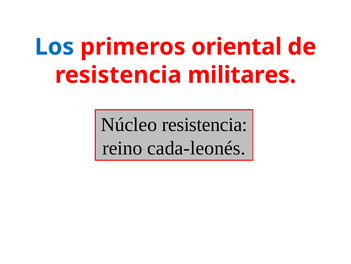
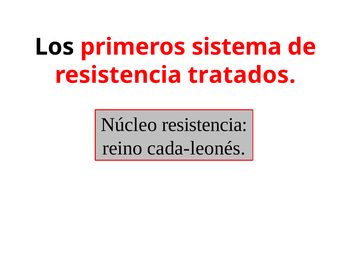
Los colour: blue -> black
oriental: oriental -> sistema
militares: militares -> tratados
